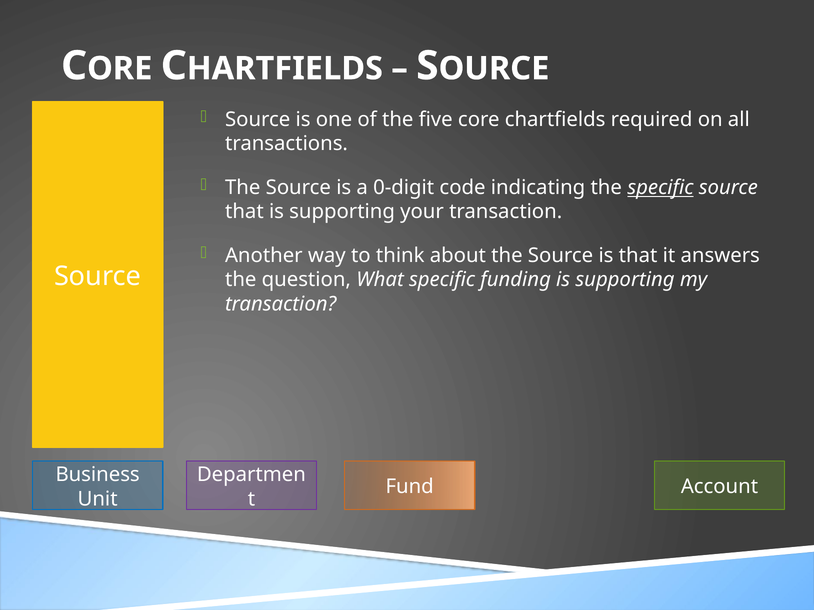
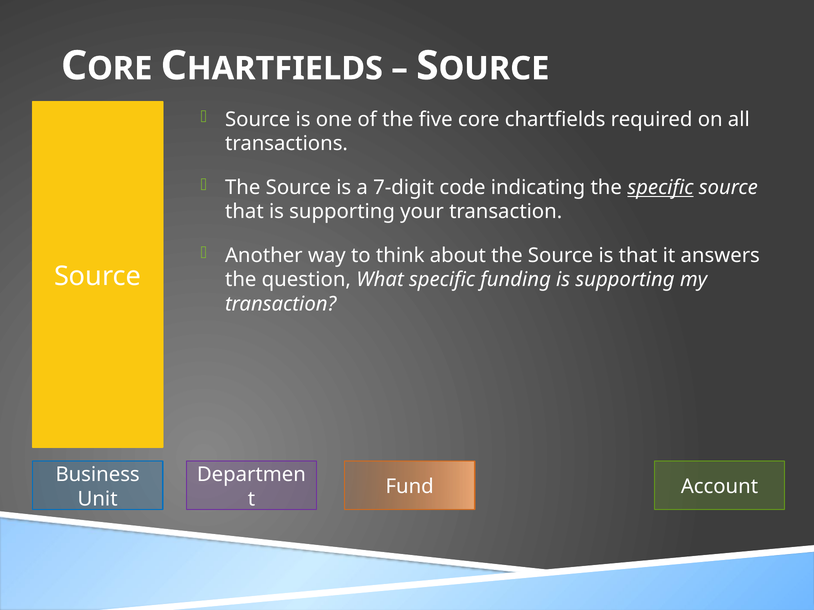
0-digit: 0-digit -> 7-digit
